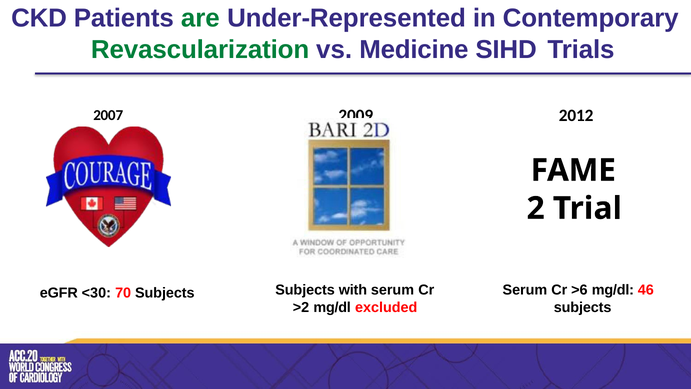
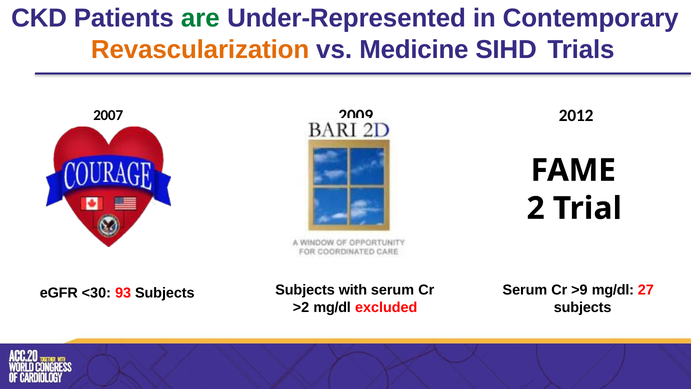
Revascularization colour: green -> orange
>6: >6 -> >9
46: 46 -> 27
70: 70 -> 93
